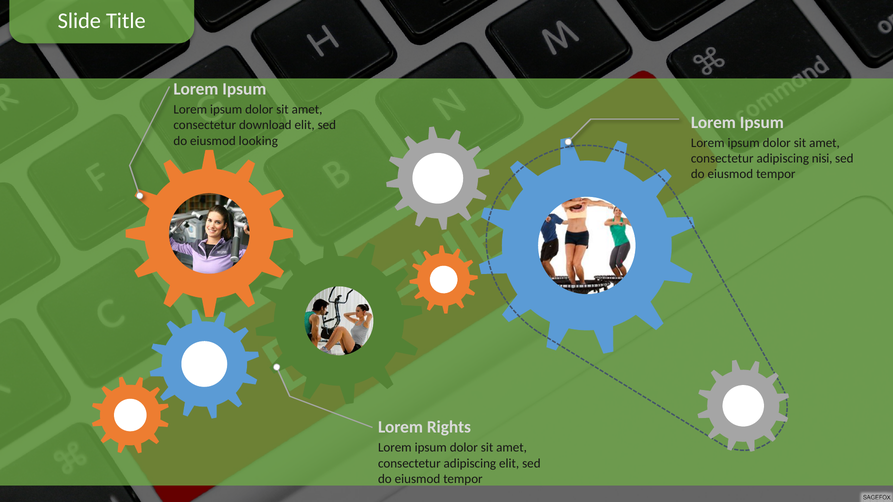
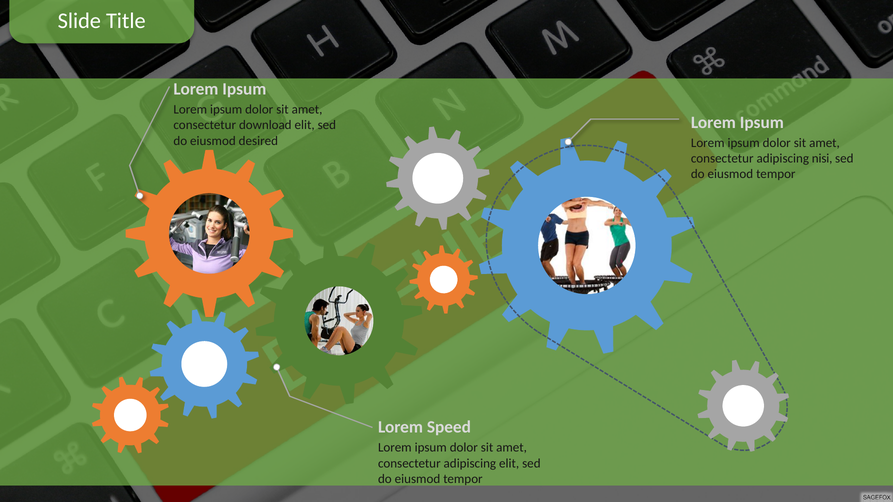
looking: looking -> desired
Rights: Rights -> Speed
